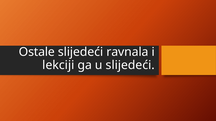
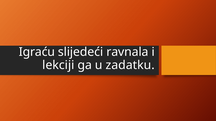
Ostale: Ostale -> Igraću
u slijedeći: slijedeći -> zadatku
